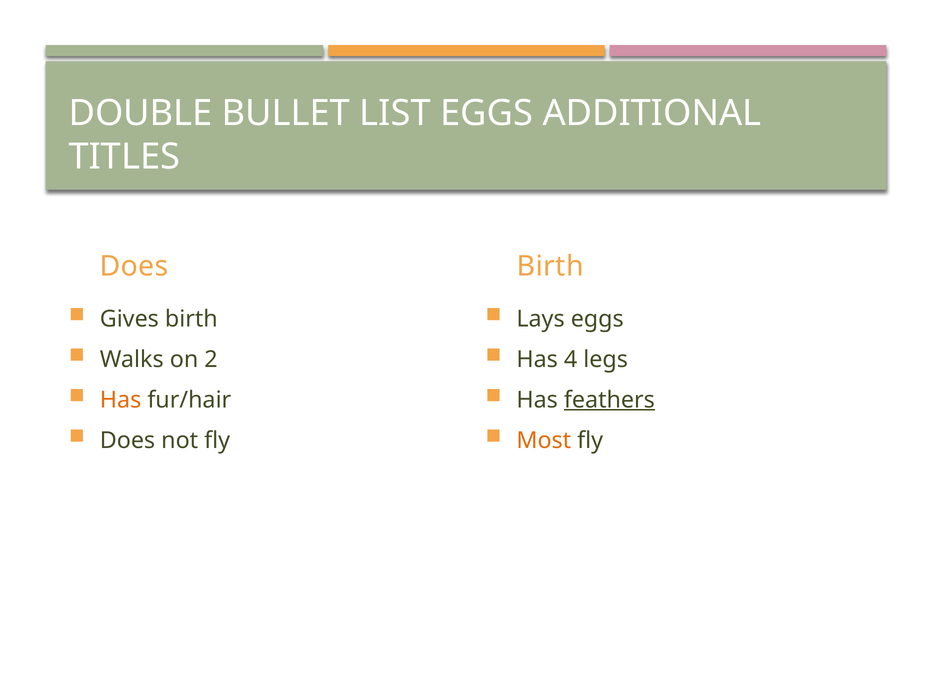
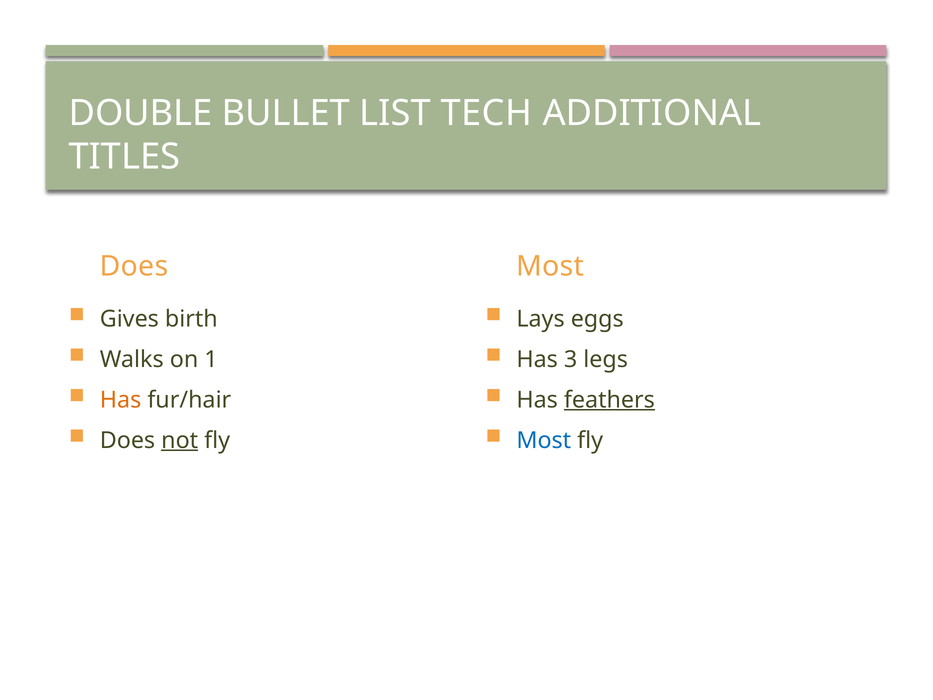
LIST EGGS: EGGS -> TECH
Birth at (550, 266): Birth -> Most
2: 2 -> 1
4: 4 -> 3
not underline: none -> present
Most at (544, 440) colour: orange -> blue
